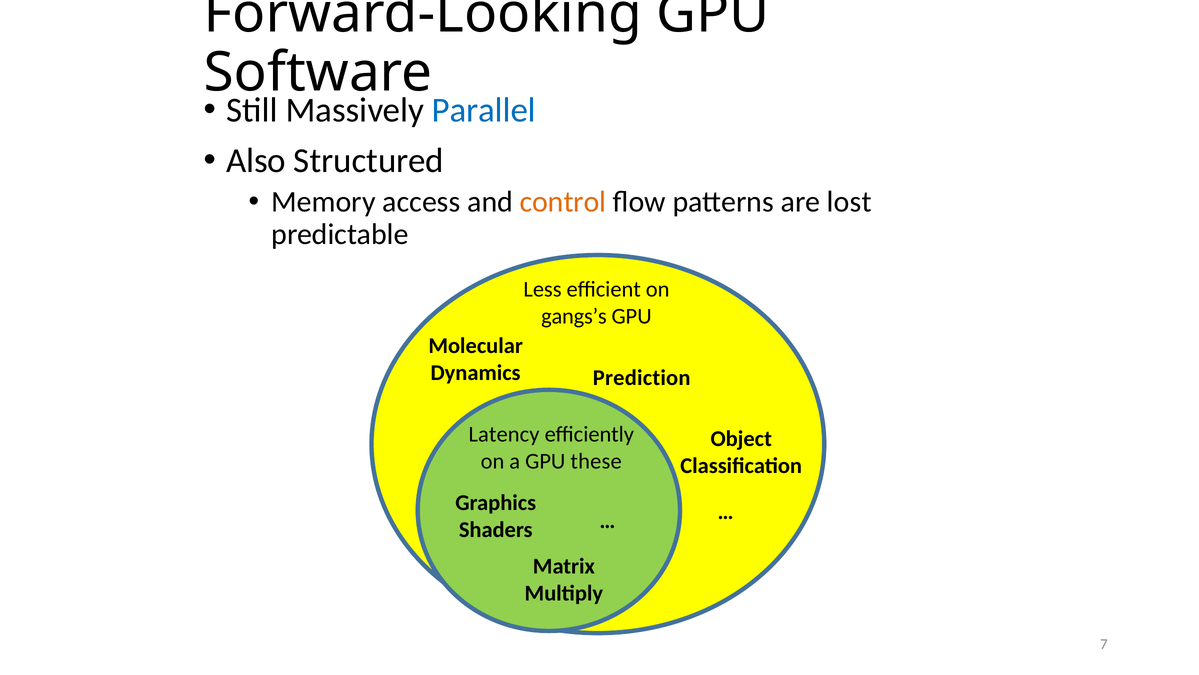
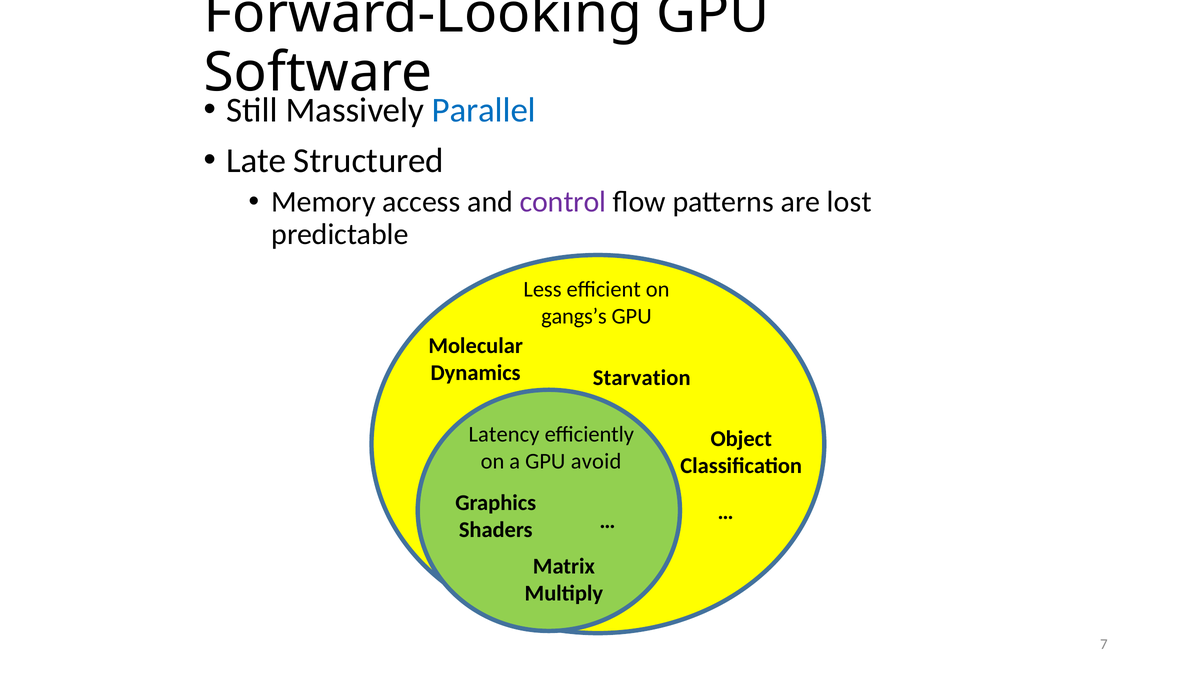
Also: Also -> Late
control colour: orange -> purple
Prediction: Prediction -> Starvation
these: these -> avoid
